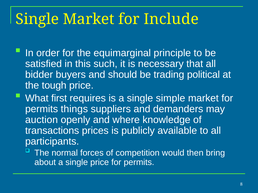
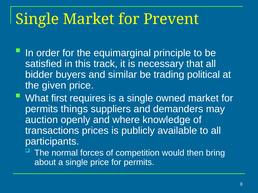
Include: Include -> Prevent
such: such -> track
should: should -> similar
tough: tough -> given
simple: simple -> owned
